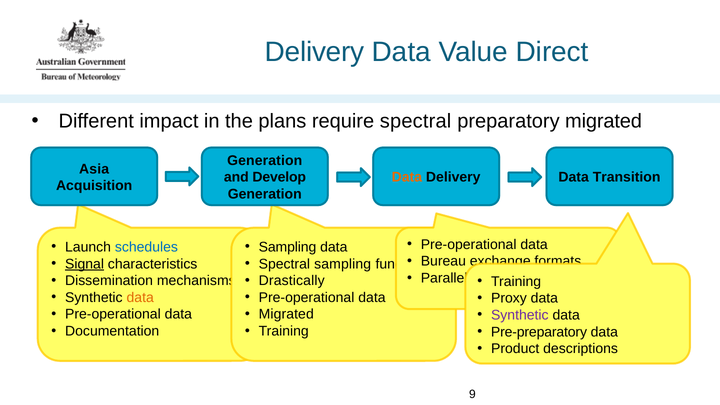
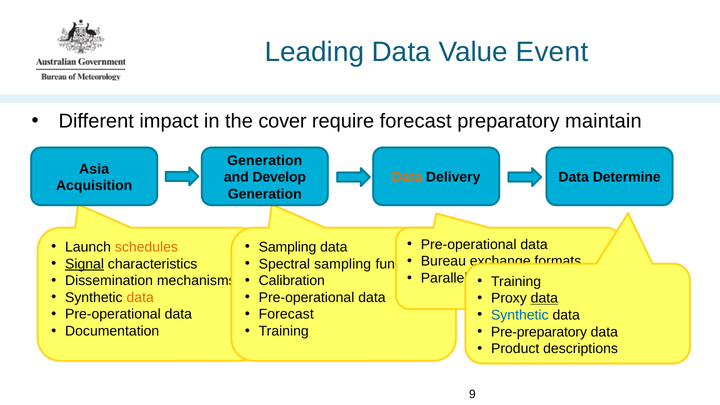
Delivery at (315, 52): Delivery -> Leading
Direct: Direct -> Event
plans: plans -> cover
require spectral: spectral -> forecast
preparatory migrated: migrated -> maintain
Transition: Transition -> Determine
schedules colour: blue -> orange
Drastically: Drastically -> Calibration
data at (544, 298) underline: none -> present
Migrated at (286, 314): Migrated -> Forecast
Synthetic at (520, 315) colour: purple -> blue
